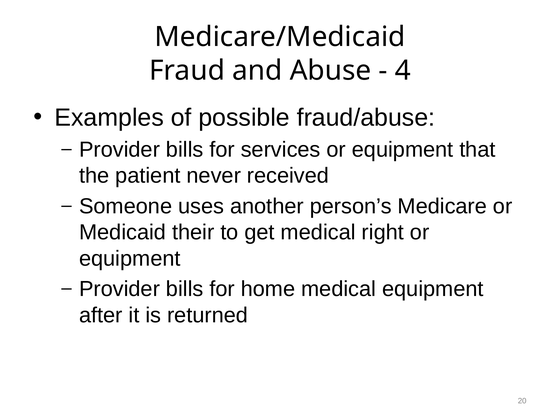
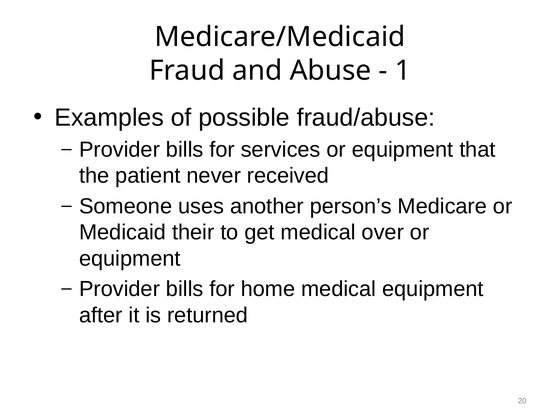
4: 4 -> 1
right: right -> over
